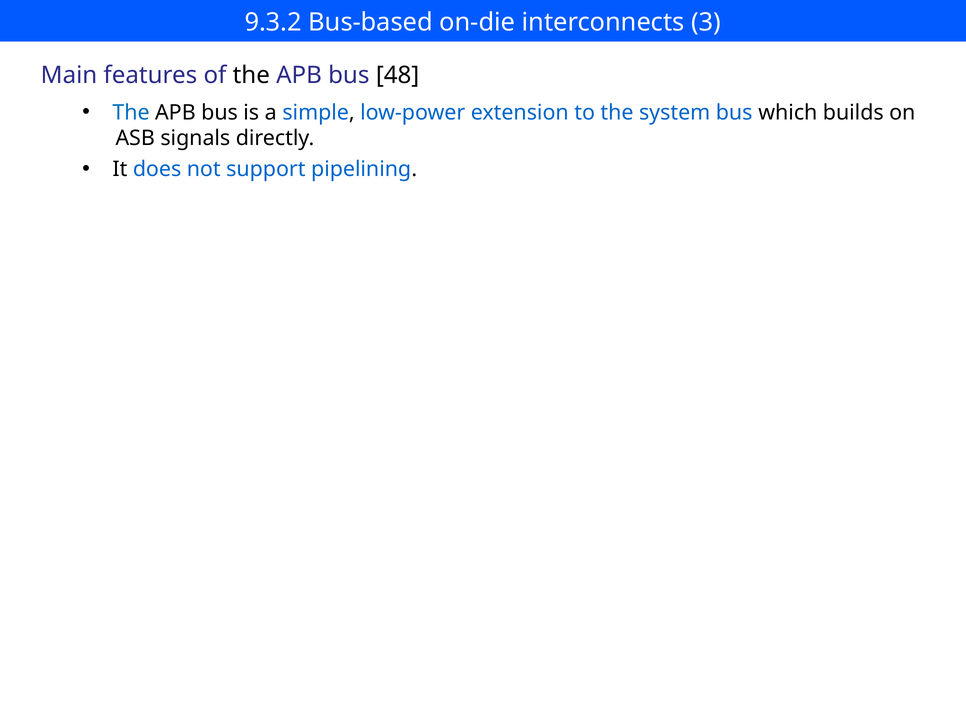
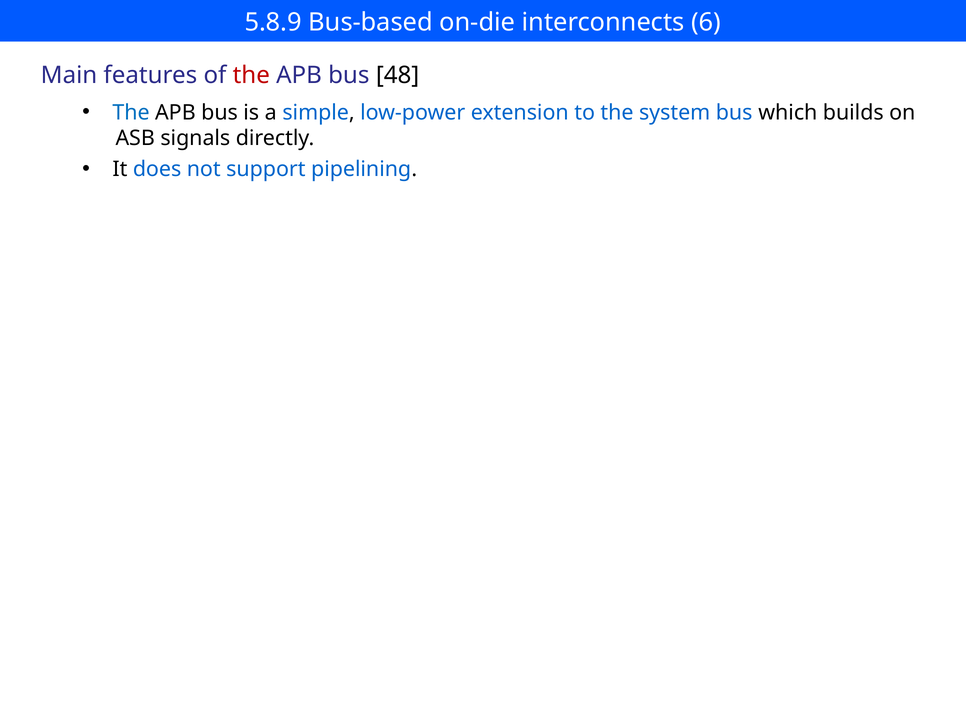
9.3.2: 9.3.2 -> 5.8.9
3: 3 -> 6
the at (251, 75) colour: black -> red
